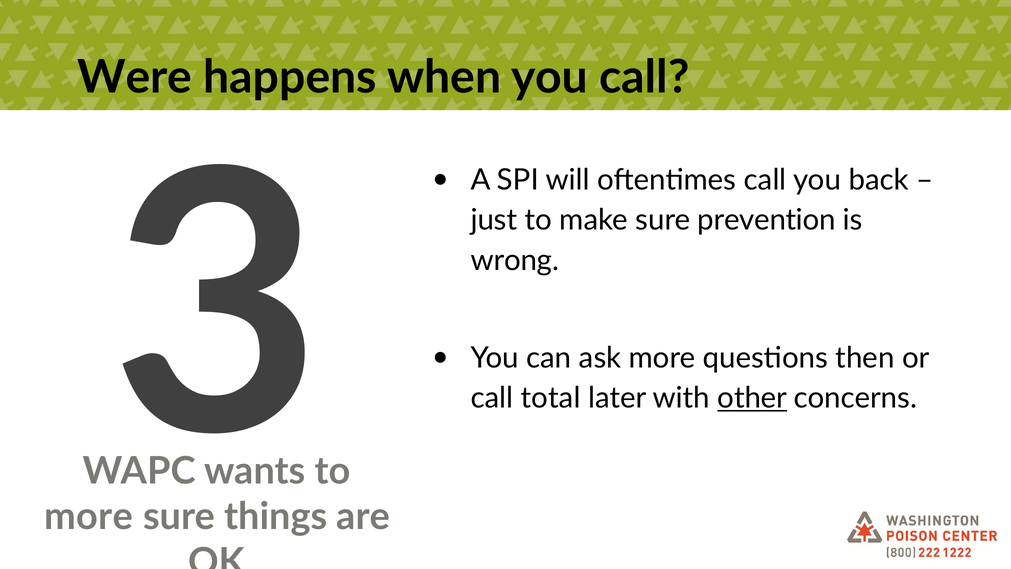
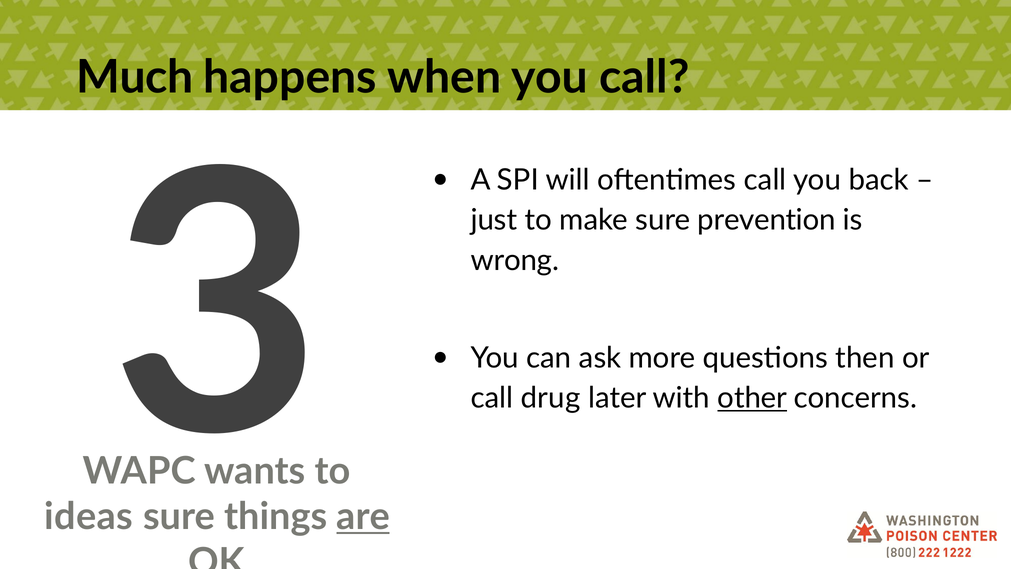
Were: Were -> Much
total: total -> drug
more at (89, 516): more -> ideas
are underline: none -> present
